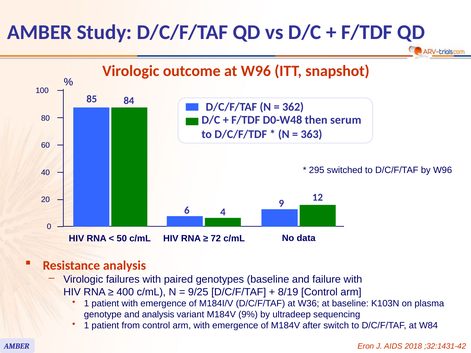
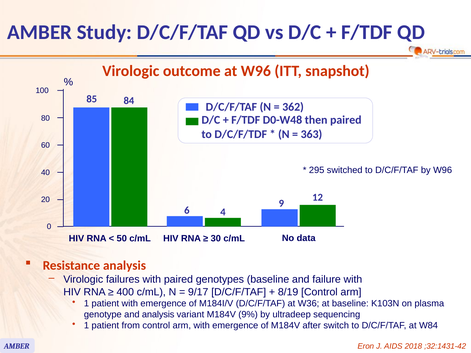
then serum: serum -> paired
72: 72 -> 30
9/25: 9/25 -> 9/17
